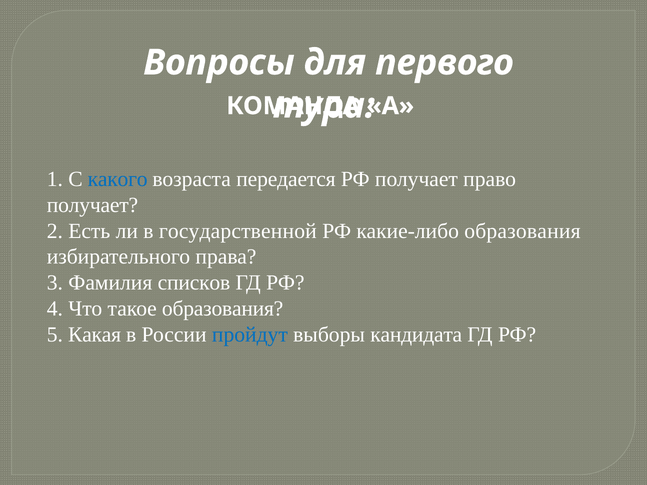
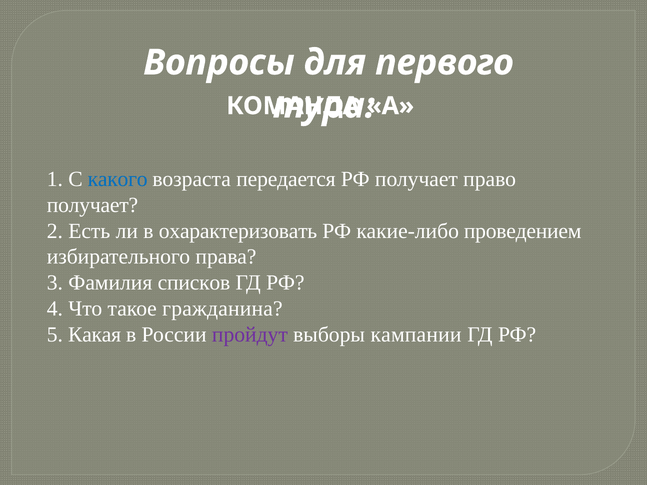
государственной: государственной -> охарактеризовать
какие-либо образования: образования -> проведением
такое образования: образования -> гражданина
пройдут colour: blue -> purple
кандидата: кандидата -> кампании
